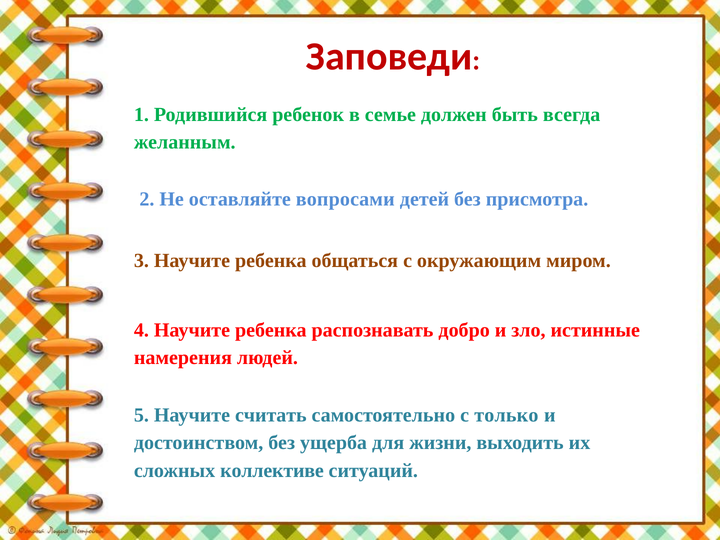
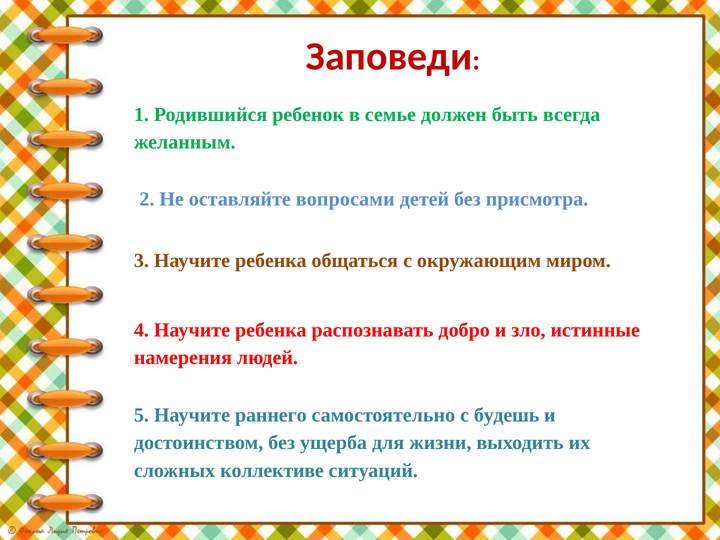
считать: считать -> раннего
только: только -> будешь
